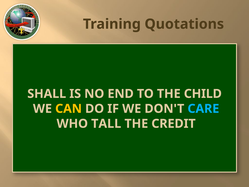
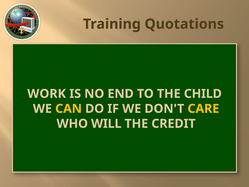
SHALL: SHALL -> WORK
CARE colour: light blue -> yellow
TALL: TALL -> WILL
